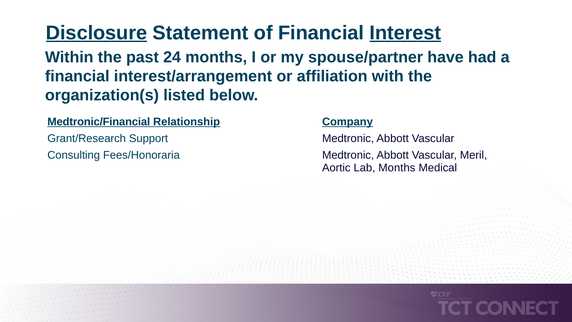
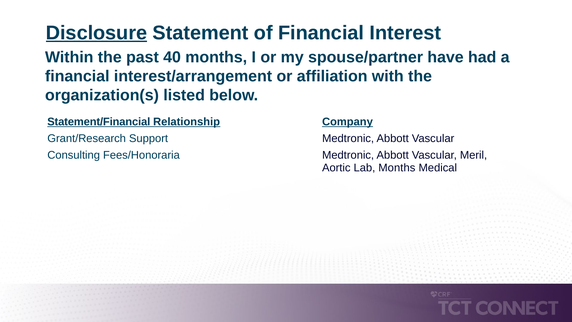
Interest underline: present -> none
24: 24 -> 40
Medtronic/Financial: Medtronic/Financial -> Statement/Financial
